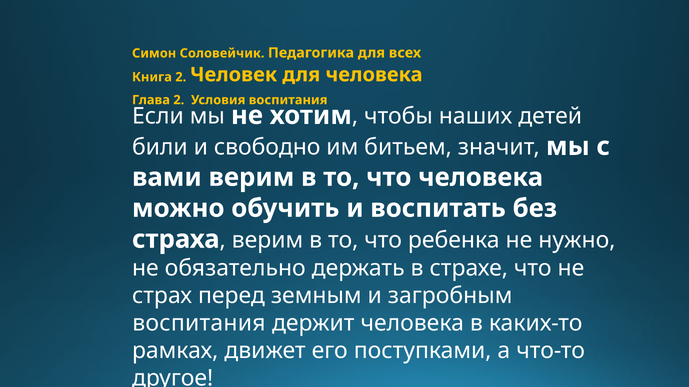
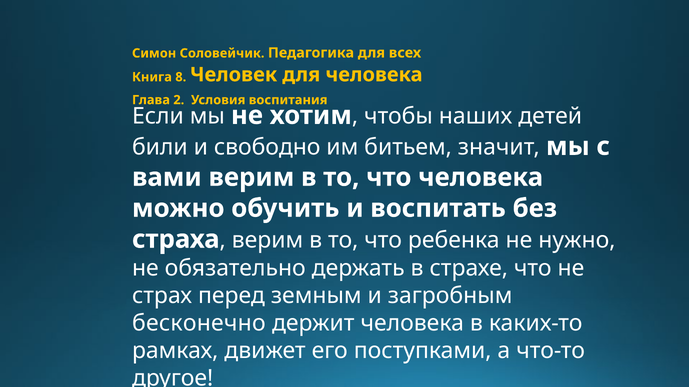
Книга 2: 2 -> 8
воспитания at (199, 324): воспитания -> бесконечно
